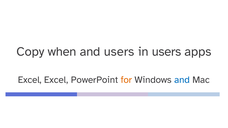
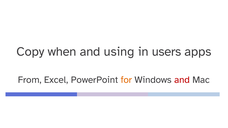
and users: users -> using
Excel at (30, 80): Excel -> From
and at (182, 80) colour: blue -> red
